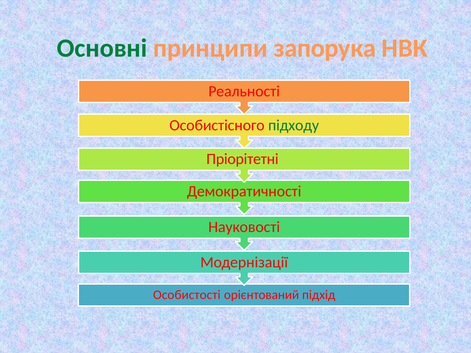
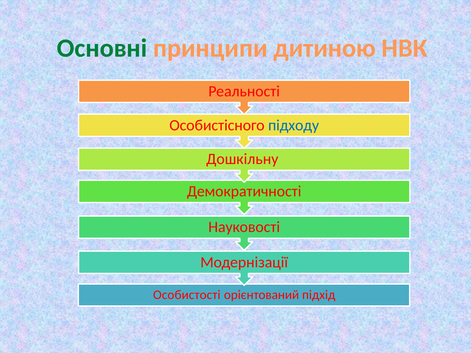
запорука: запорука -> дитиною
підходу colour: green -> blue
Пріорітетні: Пріорітетні -> Дошкільну
